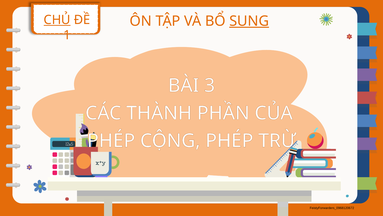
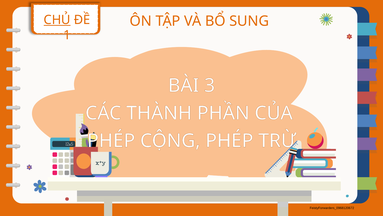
SUNG underline: present -> none
